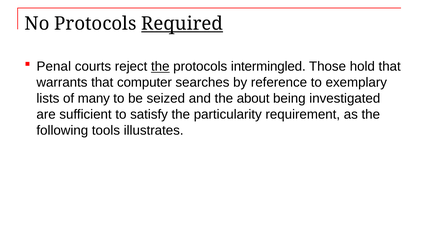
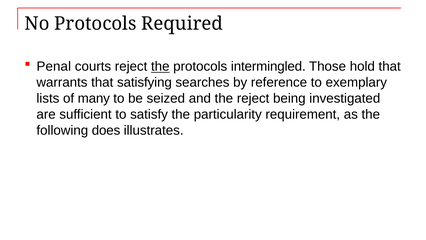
Required underline: present -> none
computer: computer -> satisfying
the about: about -> reject
tools: tools -> does
